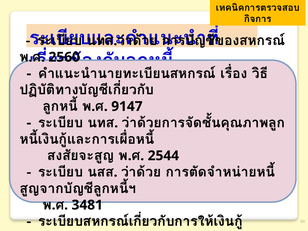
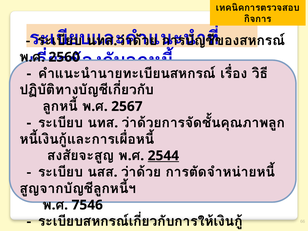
9147: 9147 -> 2567
2544 underline: none -> present
3481: 3481 -> 7546
